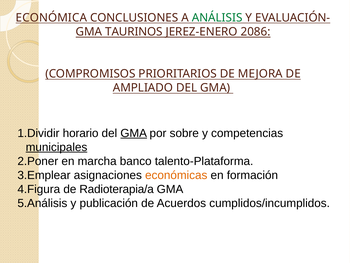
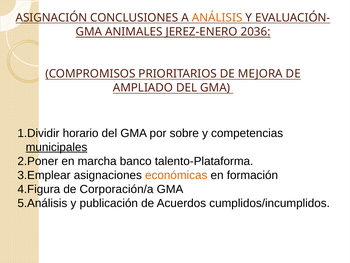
ECONÓMICA: ECONÓMICA -> ASIGNACIÓN
ANÁLISIS colour: green -> orange
TAURINOS: TAURINOS -> ANIMALES
2086: 2086 -> 2036
GMA at (134, 133) underline: present -> none
Radioterapia/a: Radioterapia/a -> Corporación/a
